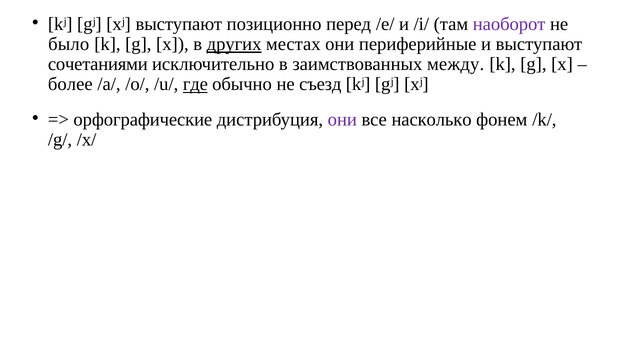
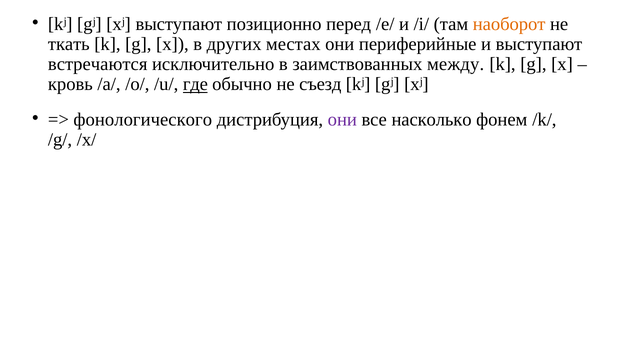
наоборот colour: purple -> orange
было: было -> ткaть
других underline: present -> none
сочетаниями: сочетаниями -> встречаются
более: более -> кровь
орфографические: орфографические -> фонологического
